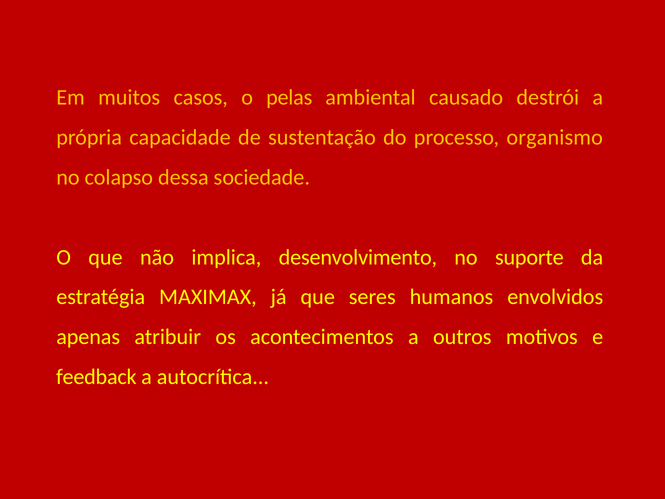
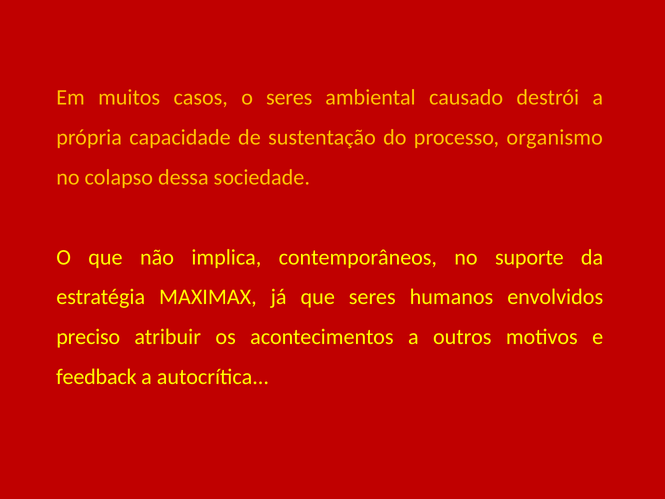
o pelas: pelas -> seres
desenvolvimento: desenvolvimento -> contemporâneos
apenas: apenas -> preciso
